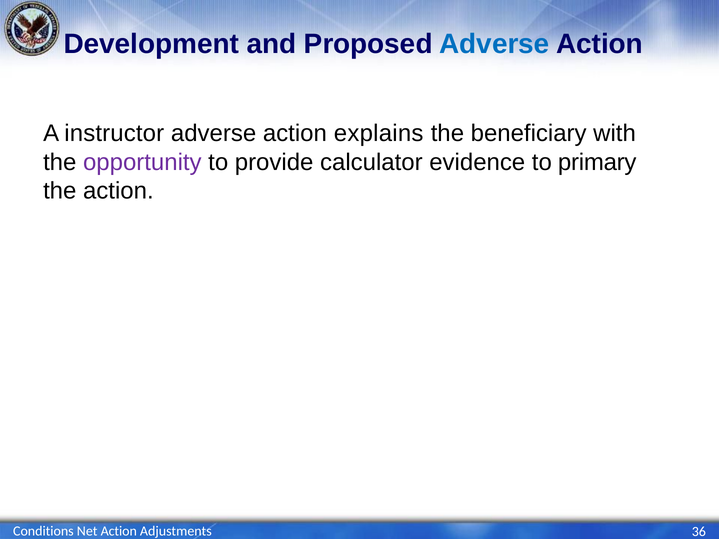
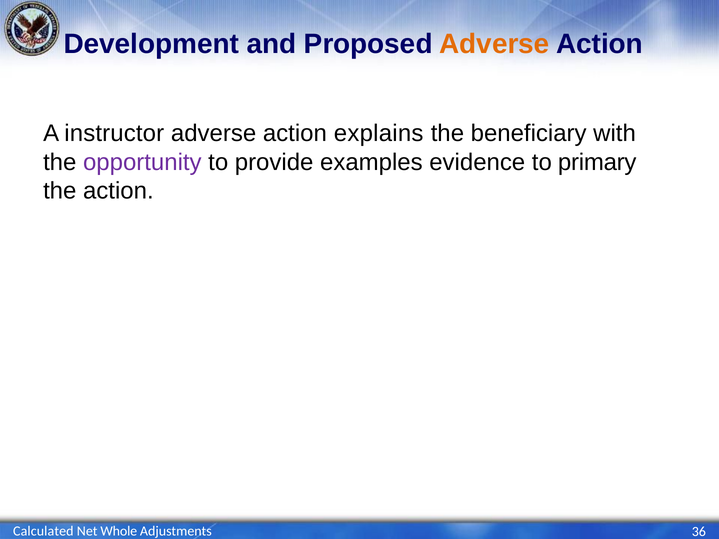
Adverse at (494, 44) colour: blue -> orange
calculator: calculator -> examples
Conditions: Conditions -> Calculated
Net Action: Action -> Whole
